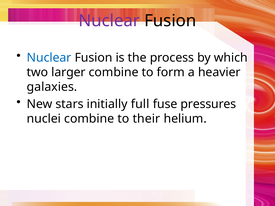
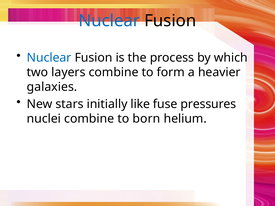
Nuclear at (109, 21) colour: purple -> blue
larger: larger -> layers
full: full -> like
their: their -> born
